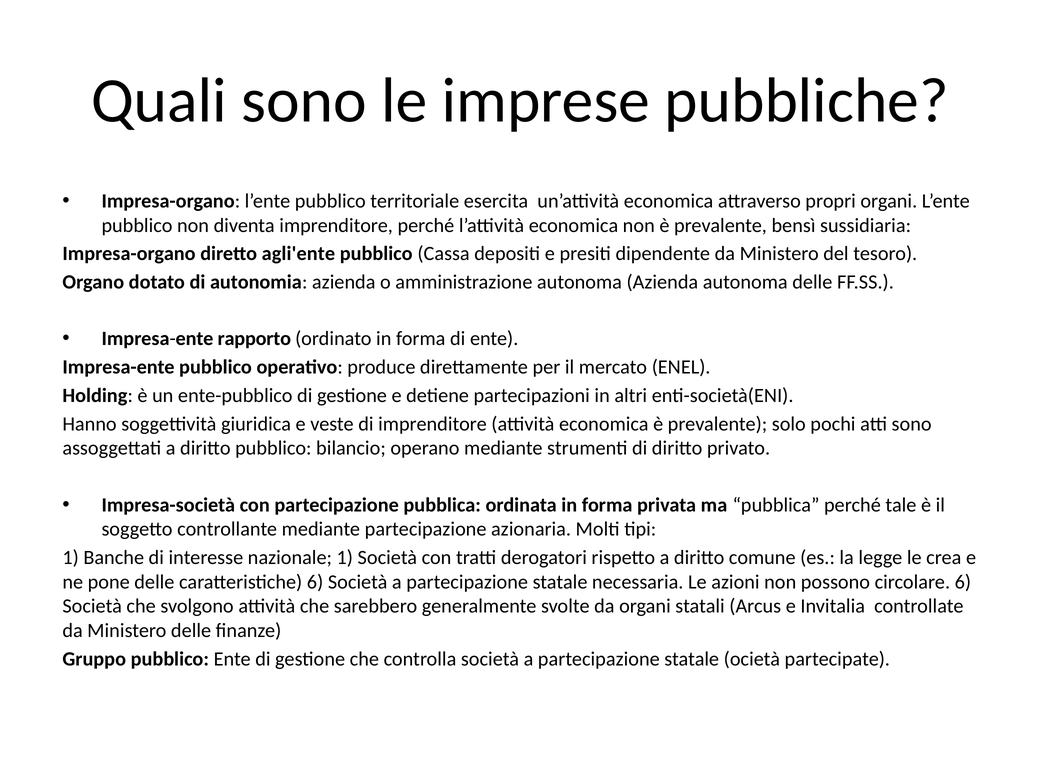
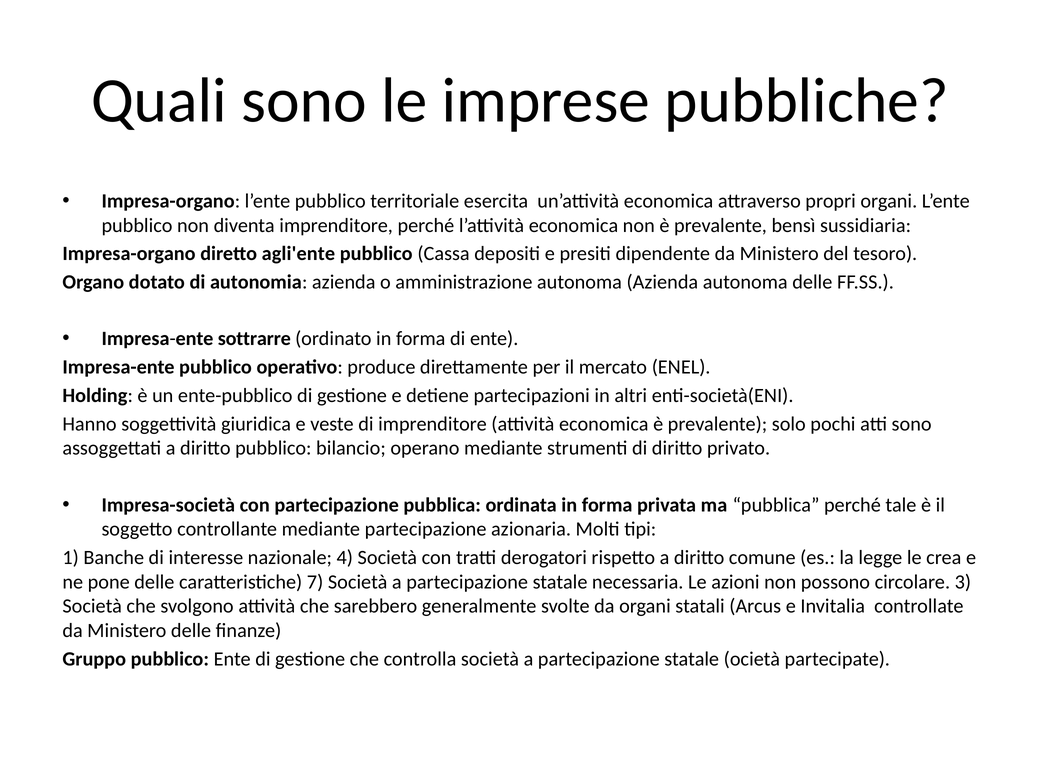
rapporto: rapporto -> sottrarre
nazionale 1: 1 -> 4
caratteristiche 6: 6 -> 7
circolare 6: 6 -> 3
